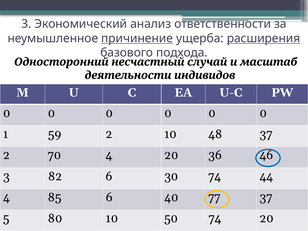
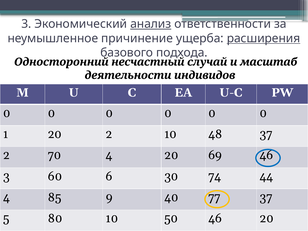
анализ underline: none -> present
причинение underline: present -> none
1 59: 59 -> 20
36: 36 -> 69
82: 82 -> 60
85 6: 6 -> 9
50 74: 74 -> 46
